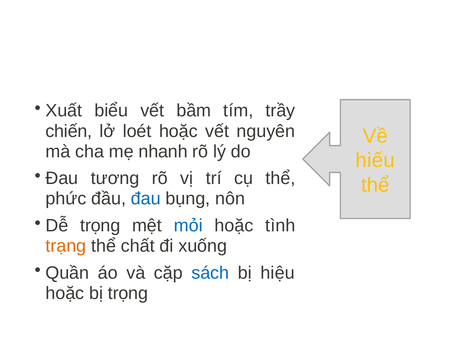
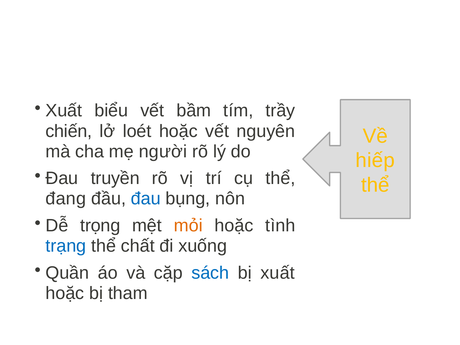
nhanh: nhanh -> người
hiếu: hiếu -> hiếp
tương: tương -> truyền
phức: phức -> đang
mỏi colour: blue -> orange
trạng colour: orange -> blue
bị hiệu: hiệu -> xuất
bị trọng: trọng -> tham
